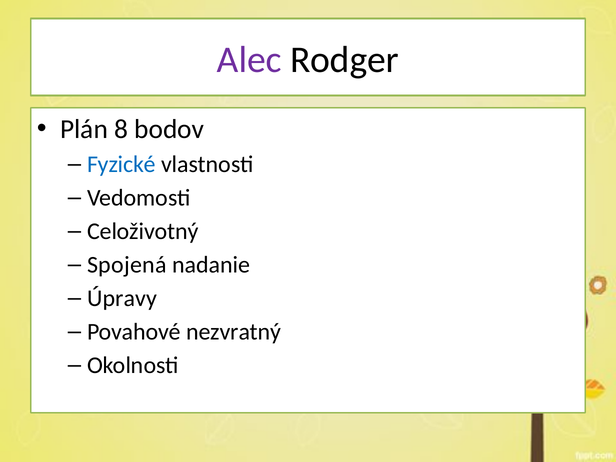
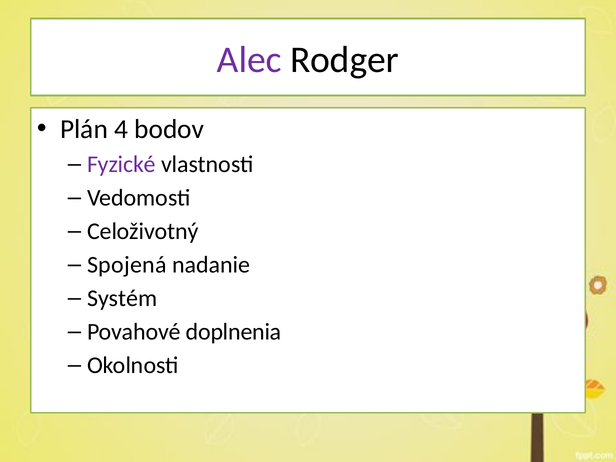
8: 8 -> 4
Fyzické colour: blue -> purple
Úpravy: Úpravy -> Systém
nezvratný: nezvratný -> doplnenia
